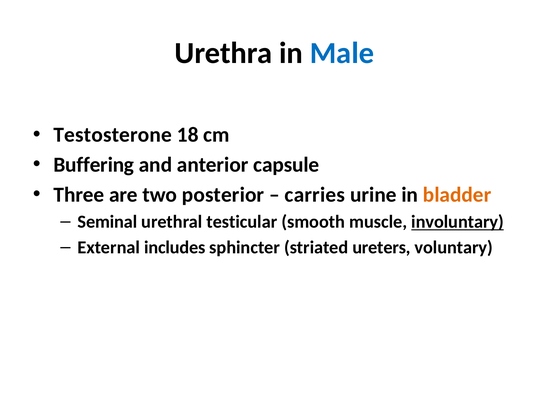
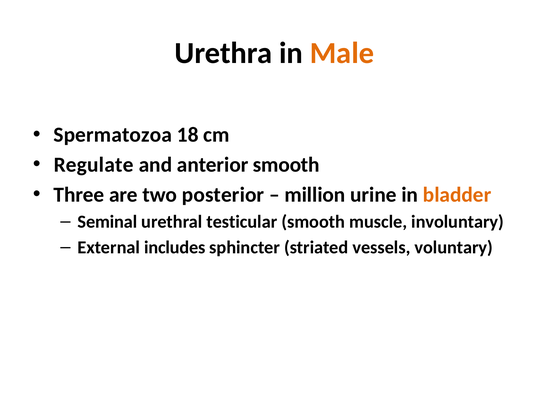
Male colour: blue -> orange
Testosterone: Testosterone -> Spermatozoa
Buffering: Buffering -> Regulate
anterior capsule: capsule -> smooth
carries: carries -> million
involuntary underline: present -> none
ureters: ureters -> vessels
